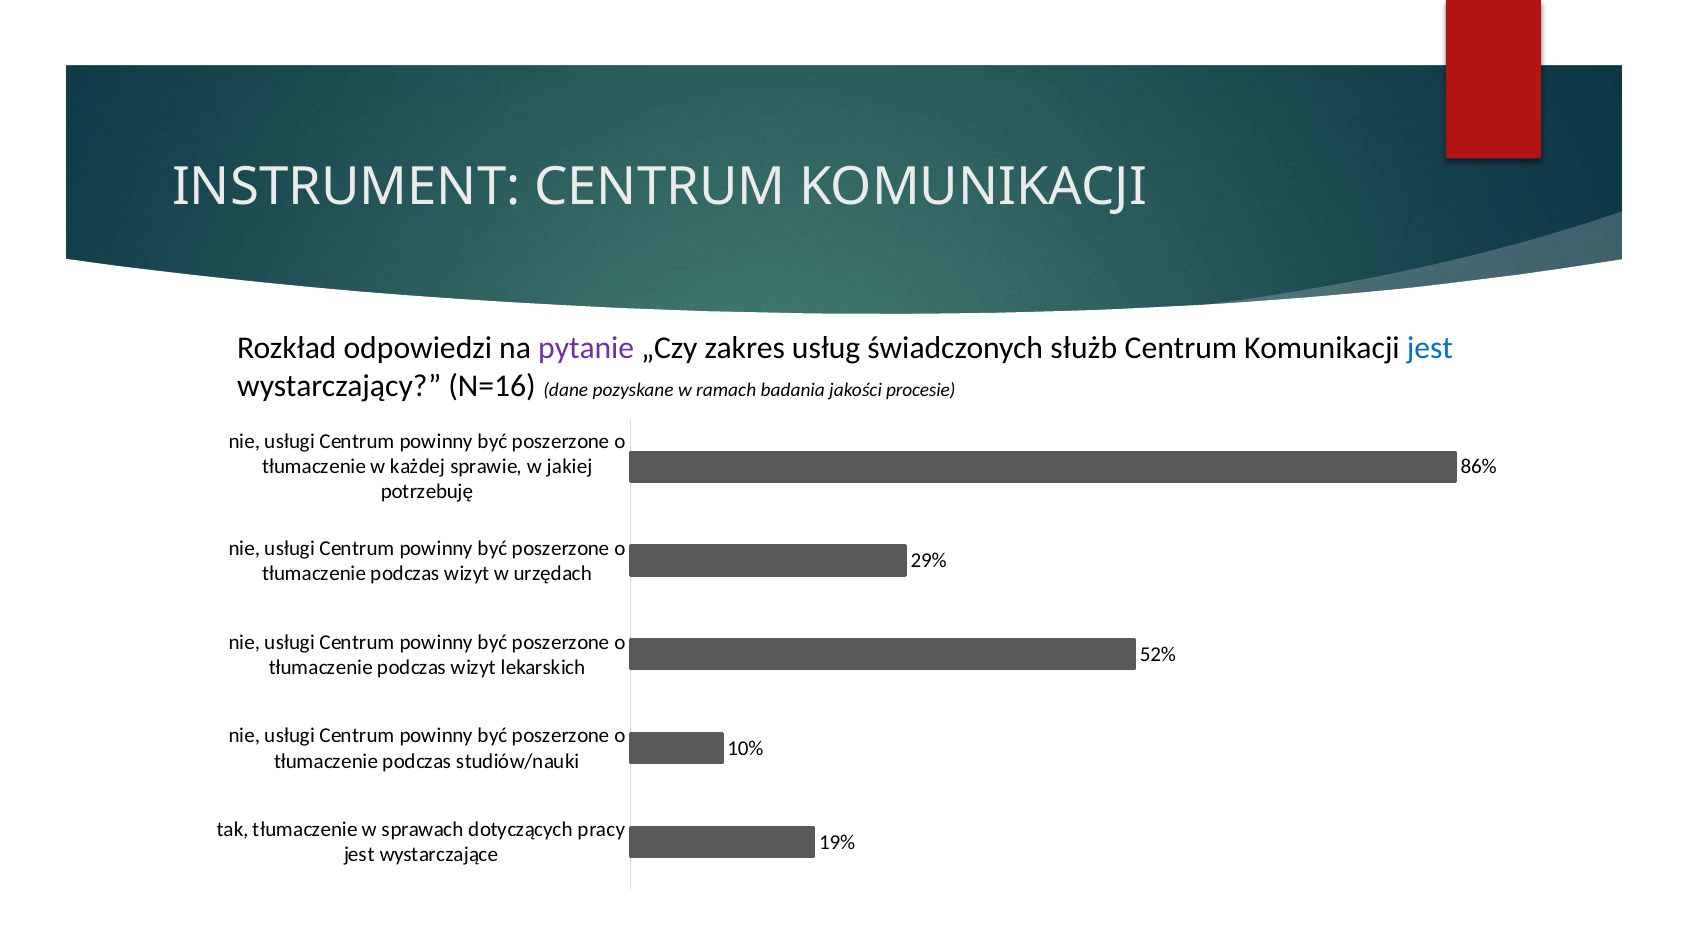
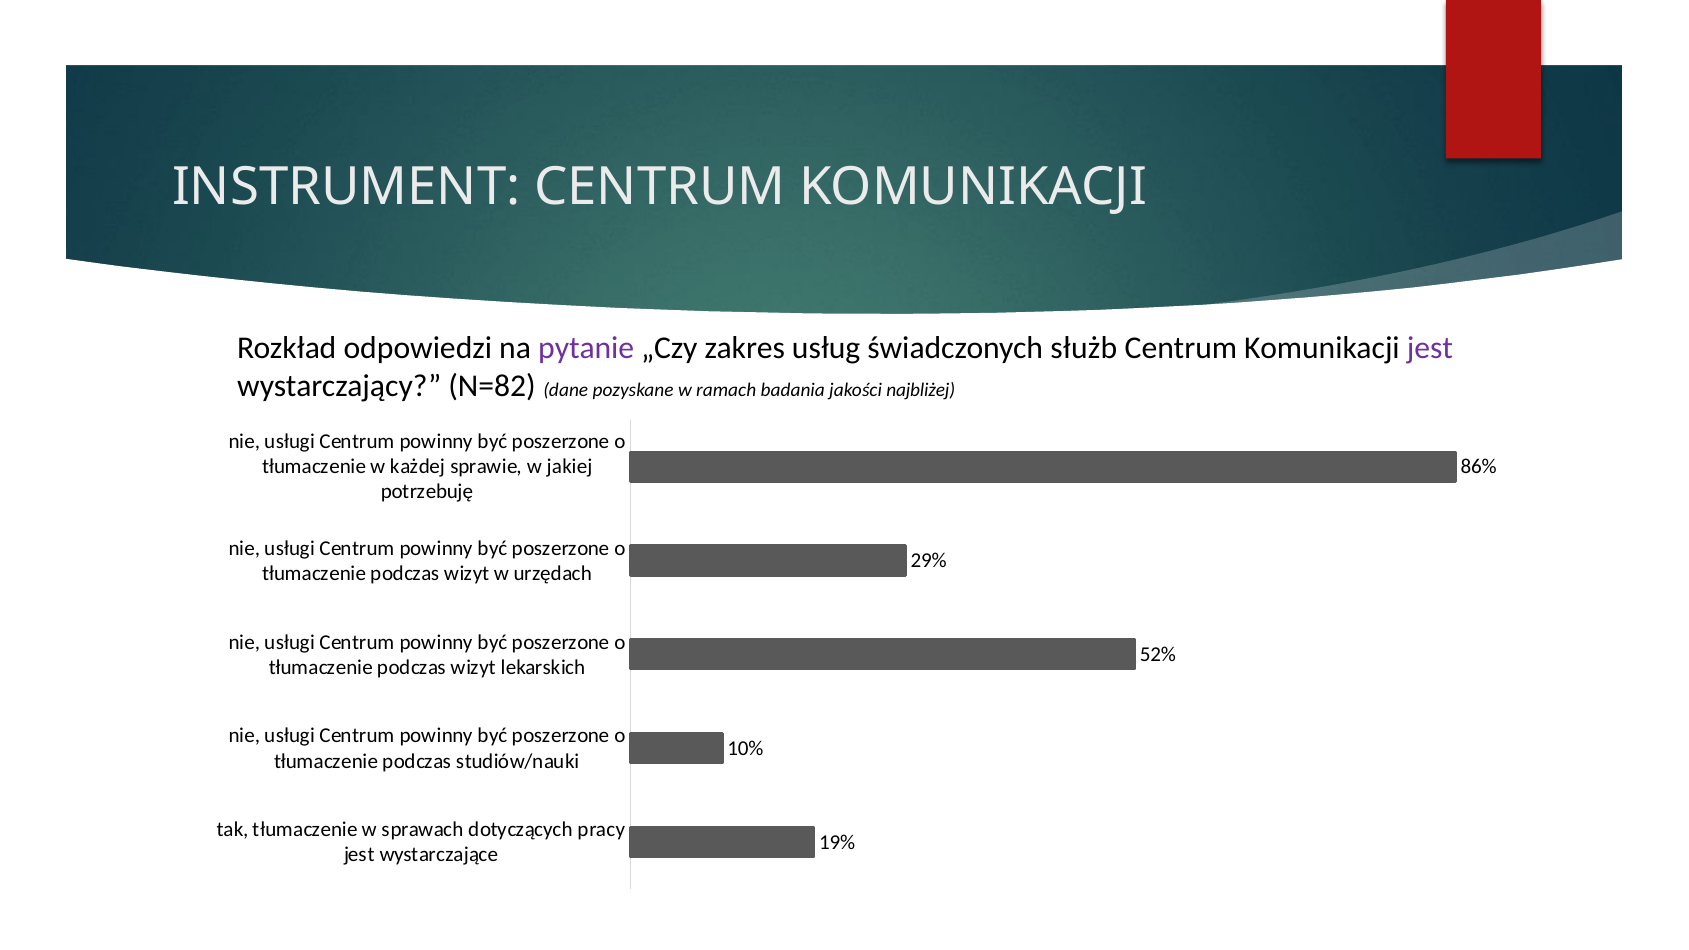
jest at (1430, 348) colour: blue -> purple
N=16: N=16 -> N=82
procesie: procesie -> najbliżej
